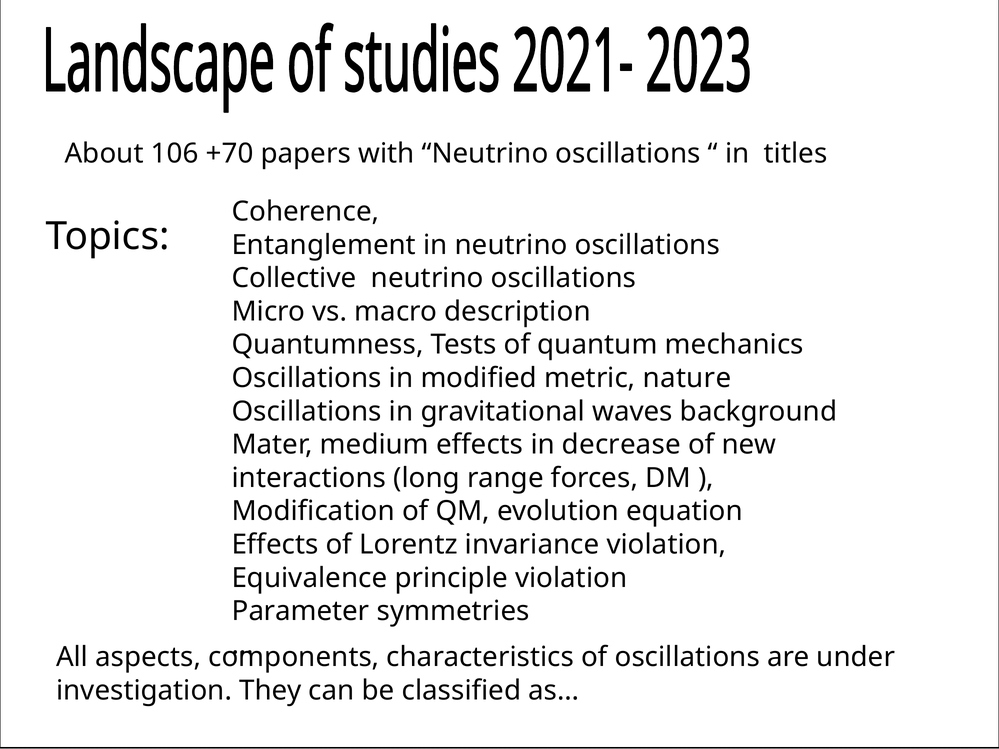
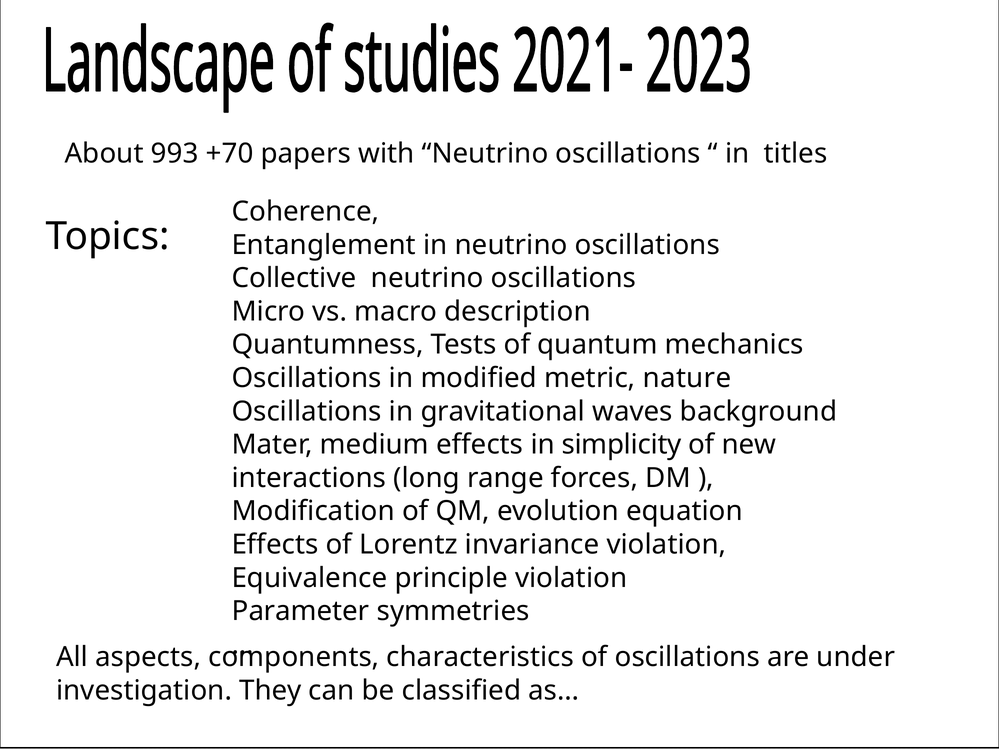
106: 106 -> 993
decrease: decrease -> simplicity
